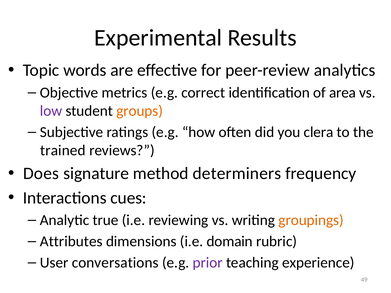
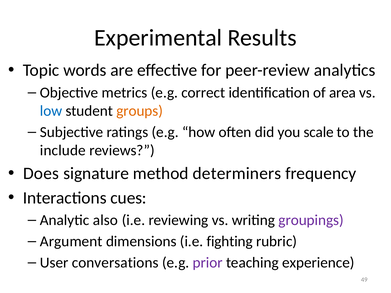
low colour: purple -> blue
clera: clera -> scale
trained: trained -> include
true: true -> also
groupings colour: orange -> purple
Attributes: Attributes -> Argument
domain: domain -> fighting
